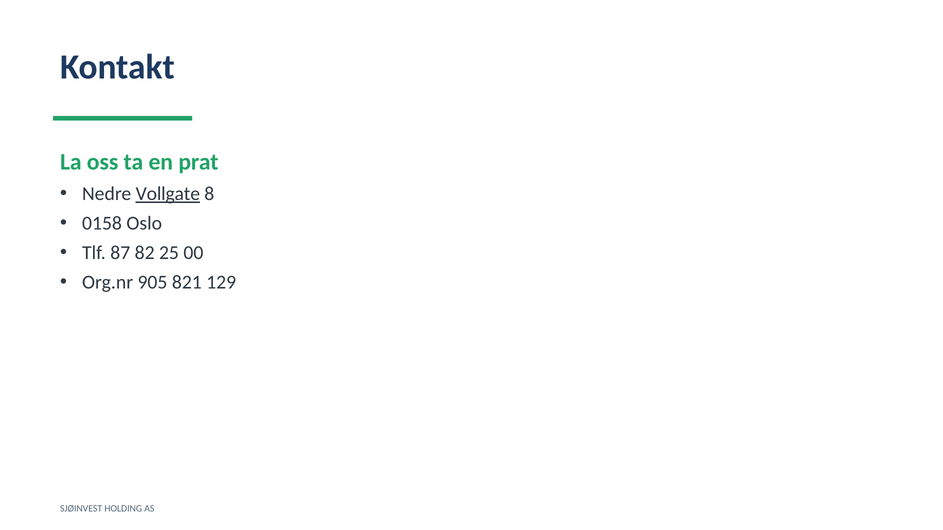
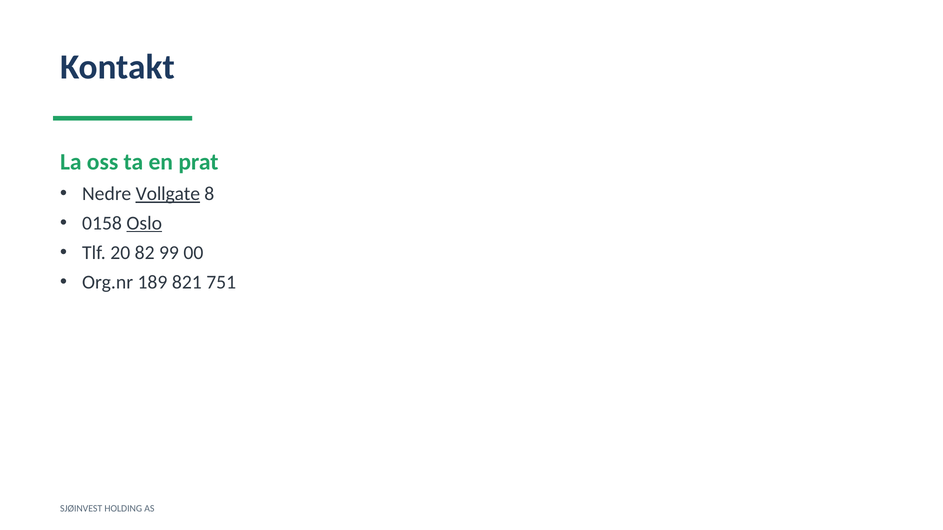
Oslo underline: none -> present
87: 87 -> 20
25: 25 -> 99
905: 905 -> 189
129: 129 -> 751
